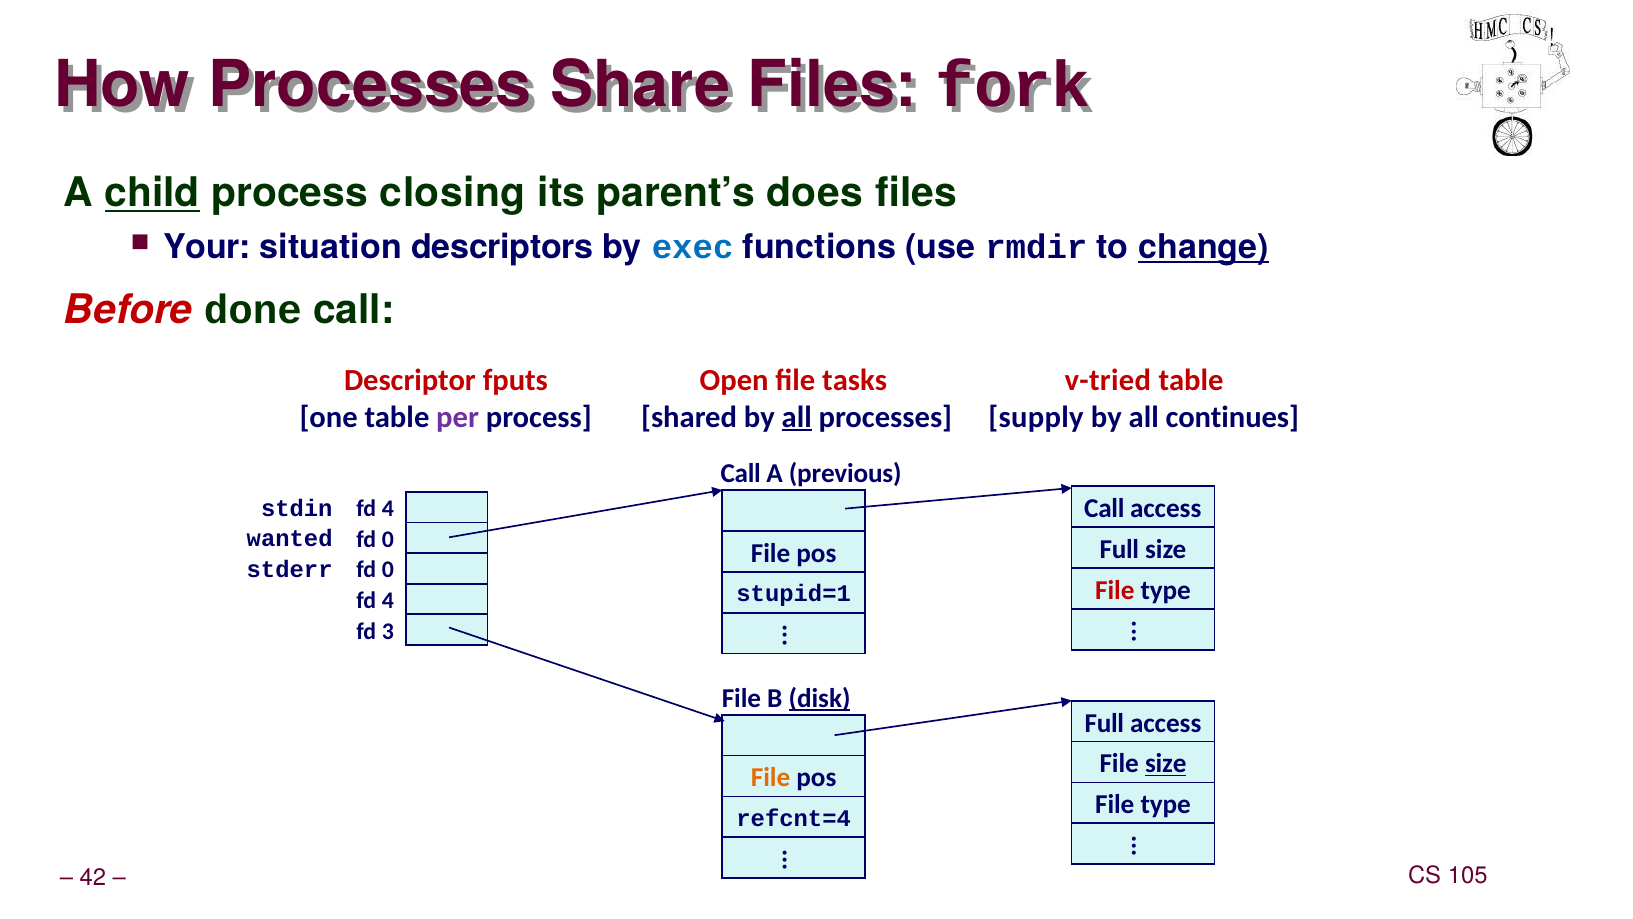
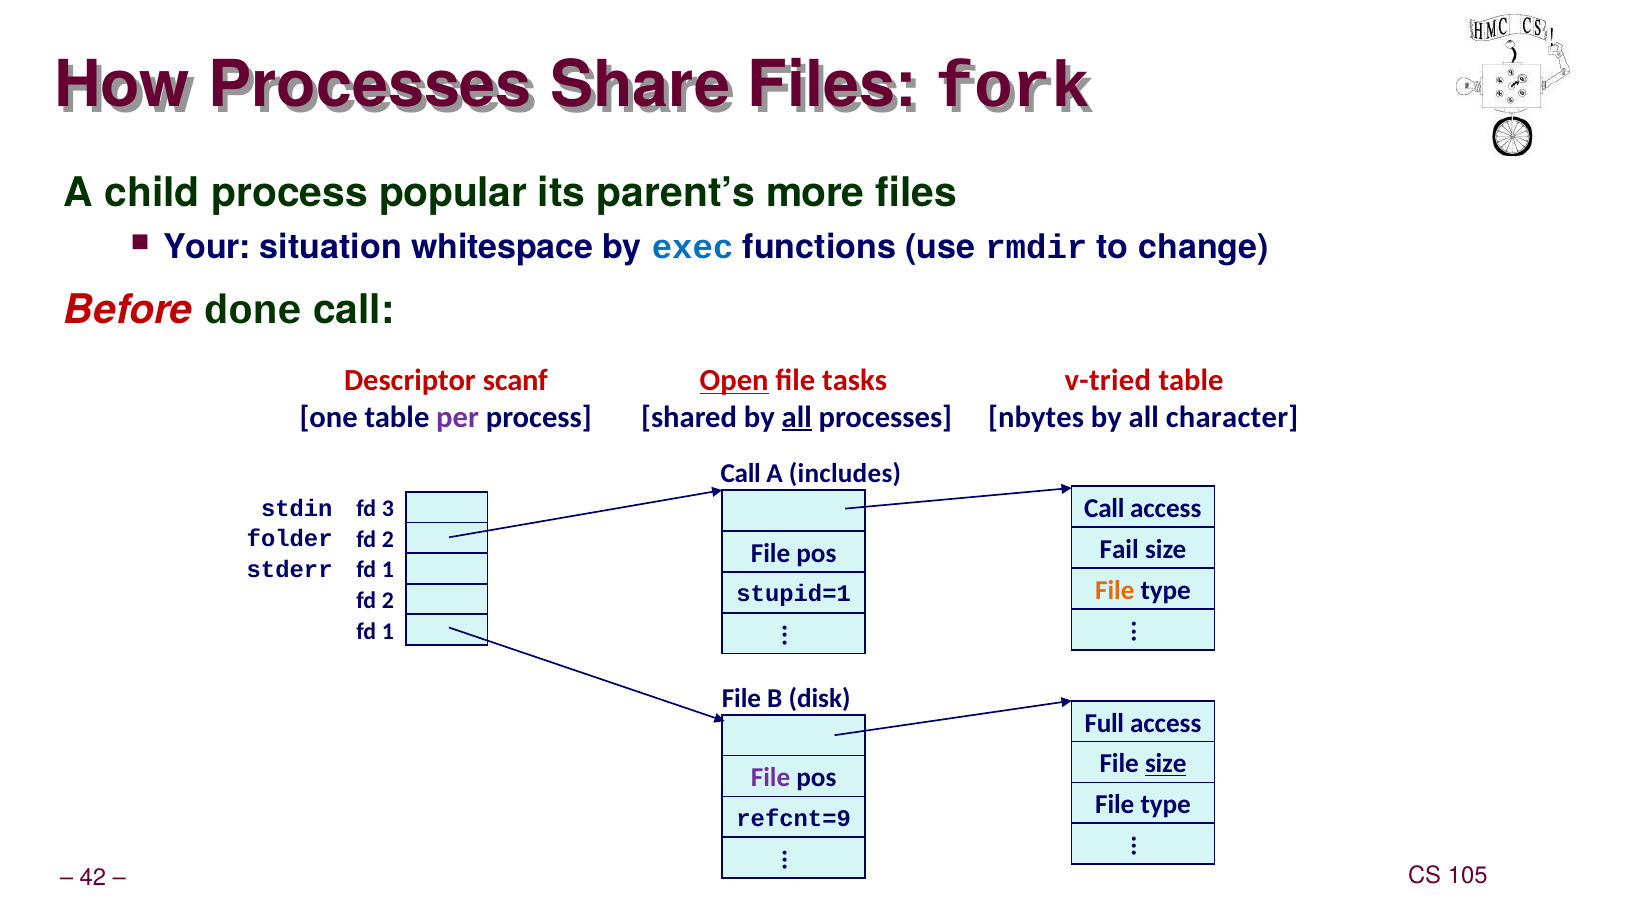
child underline: present -> none
closing: closing -> popular
does: does -> more
descriptors: descriptors -> whitespace
change underline: present -> none
fputs: fputs -> scanf
Open underline: none -> present
supply: supply -> nbytes
continues: continues -> character
previous: previous -> includes
4 at (388, 509): 4 -> 3
0 at (388, 539): 0 -> 2
wanted: wanted -> folder
Full at (1119, 549): Full -> Fail
0 at (388, 570): 0 -> 1
File at (1115, 590) colour: red -> orange
4 at (388, 600): 4 -> 2
3 at (388, 631): 3 -> 1
disk underline: present -> none
File at (771, 778) colour: orange -> purple
refcnt=4: refcnt=4 -> refcnt=9
